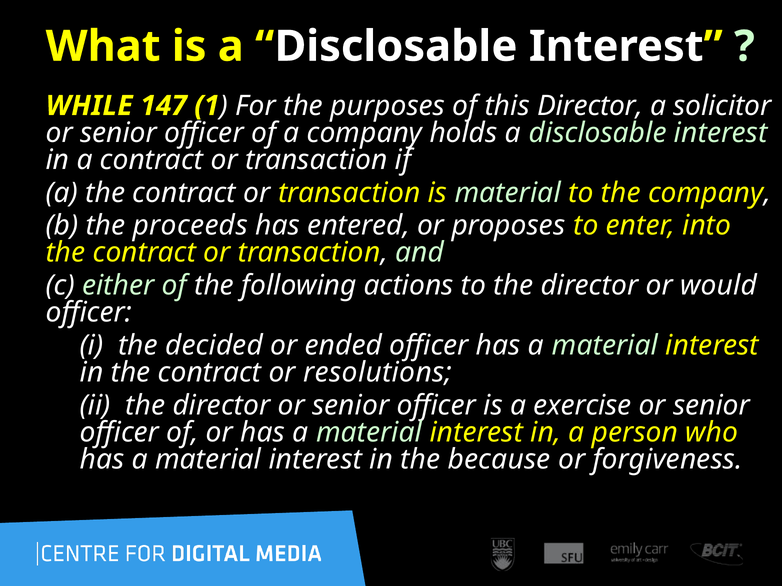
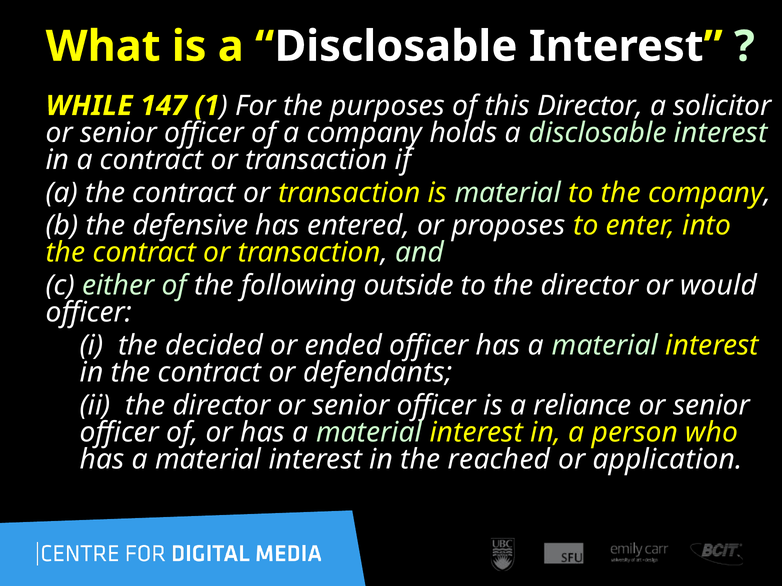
proceeds: proceeds -> defensive
actions: actions -> outside
resolutions: resolutions -> defendants
exercise: exercise -> reliance
because: because -> reached
forgiveness: forgiveness -> application
